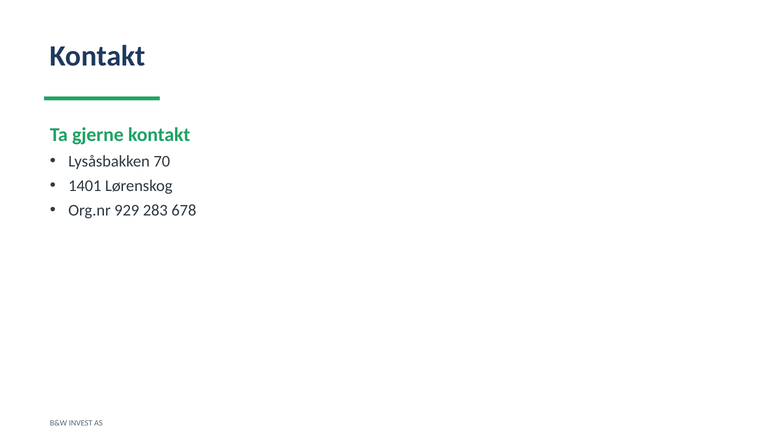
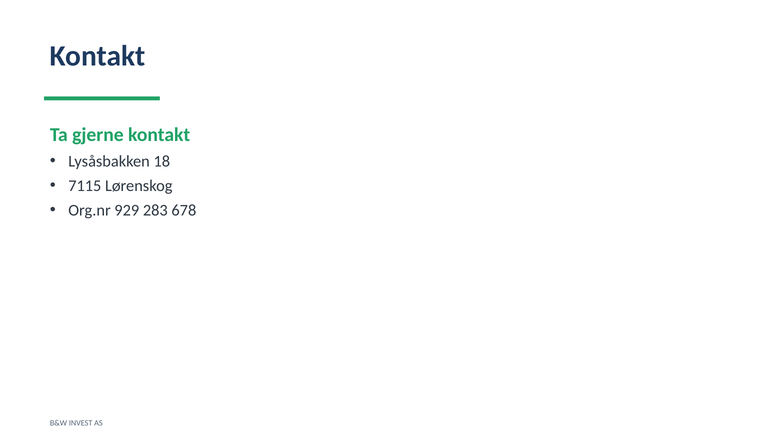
70: 70 -> 18
1401: 1401 -> 7115
